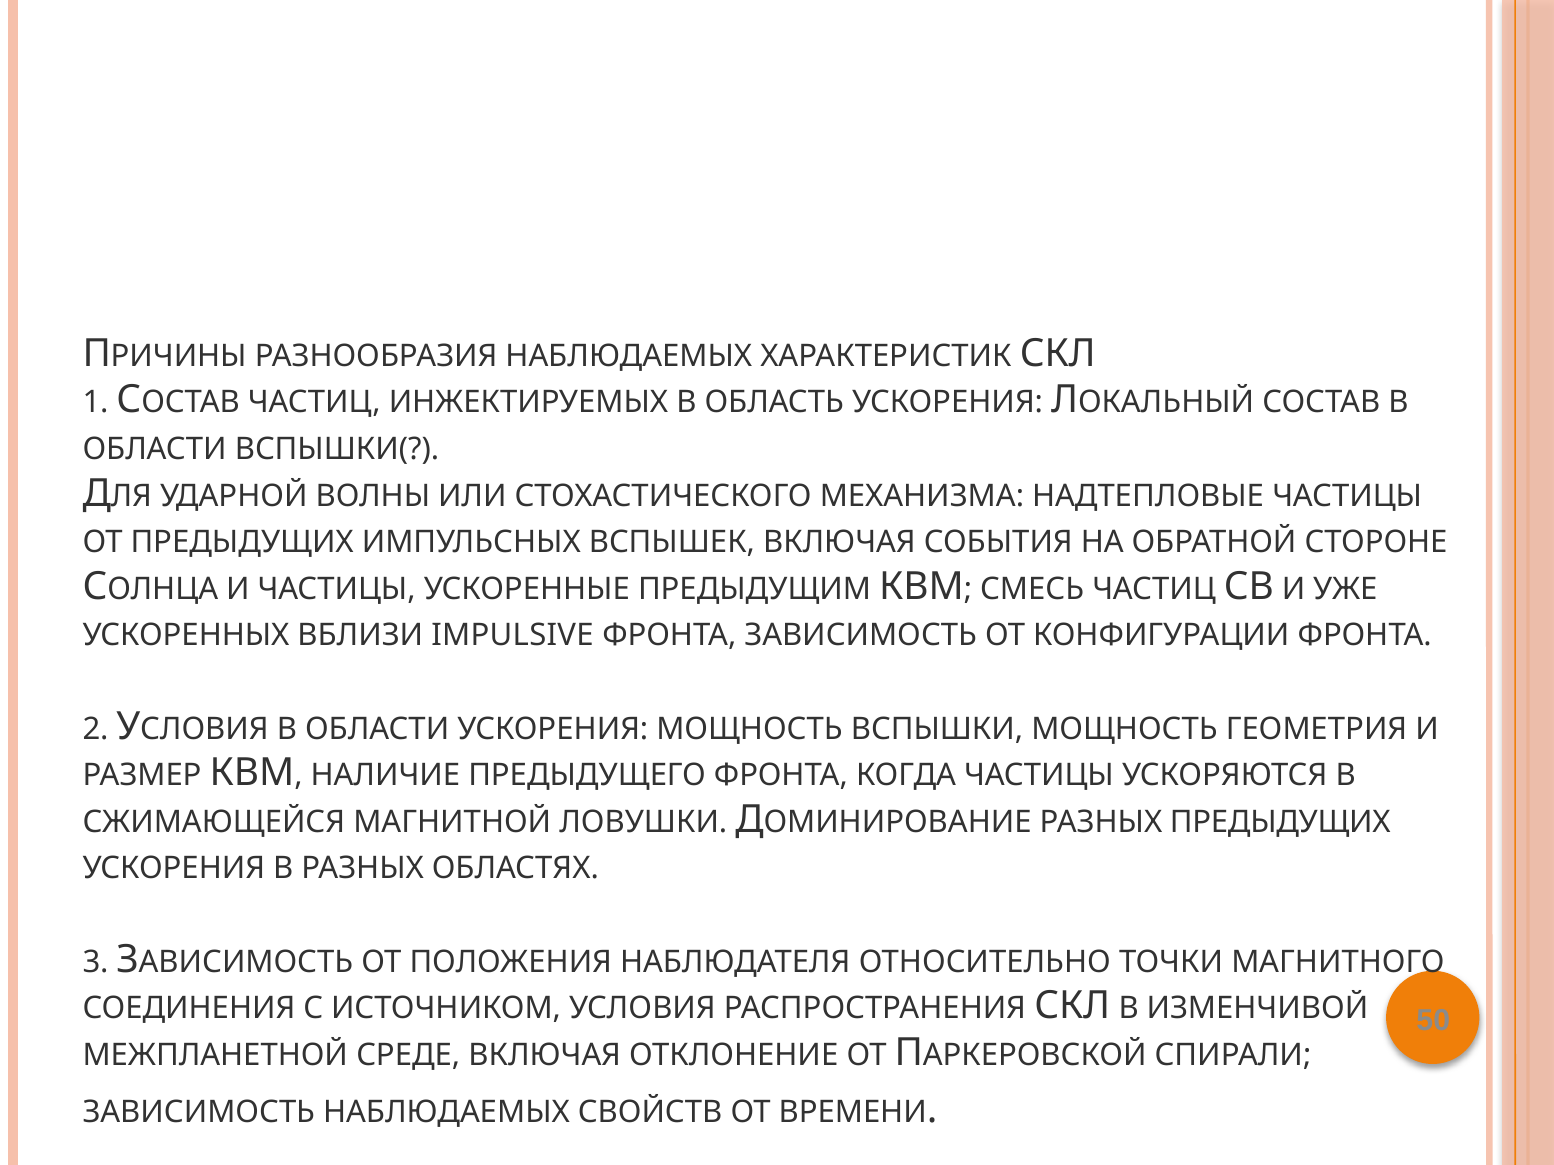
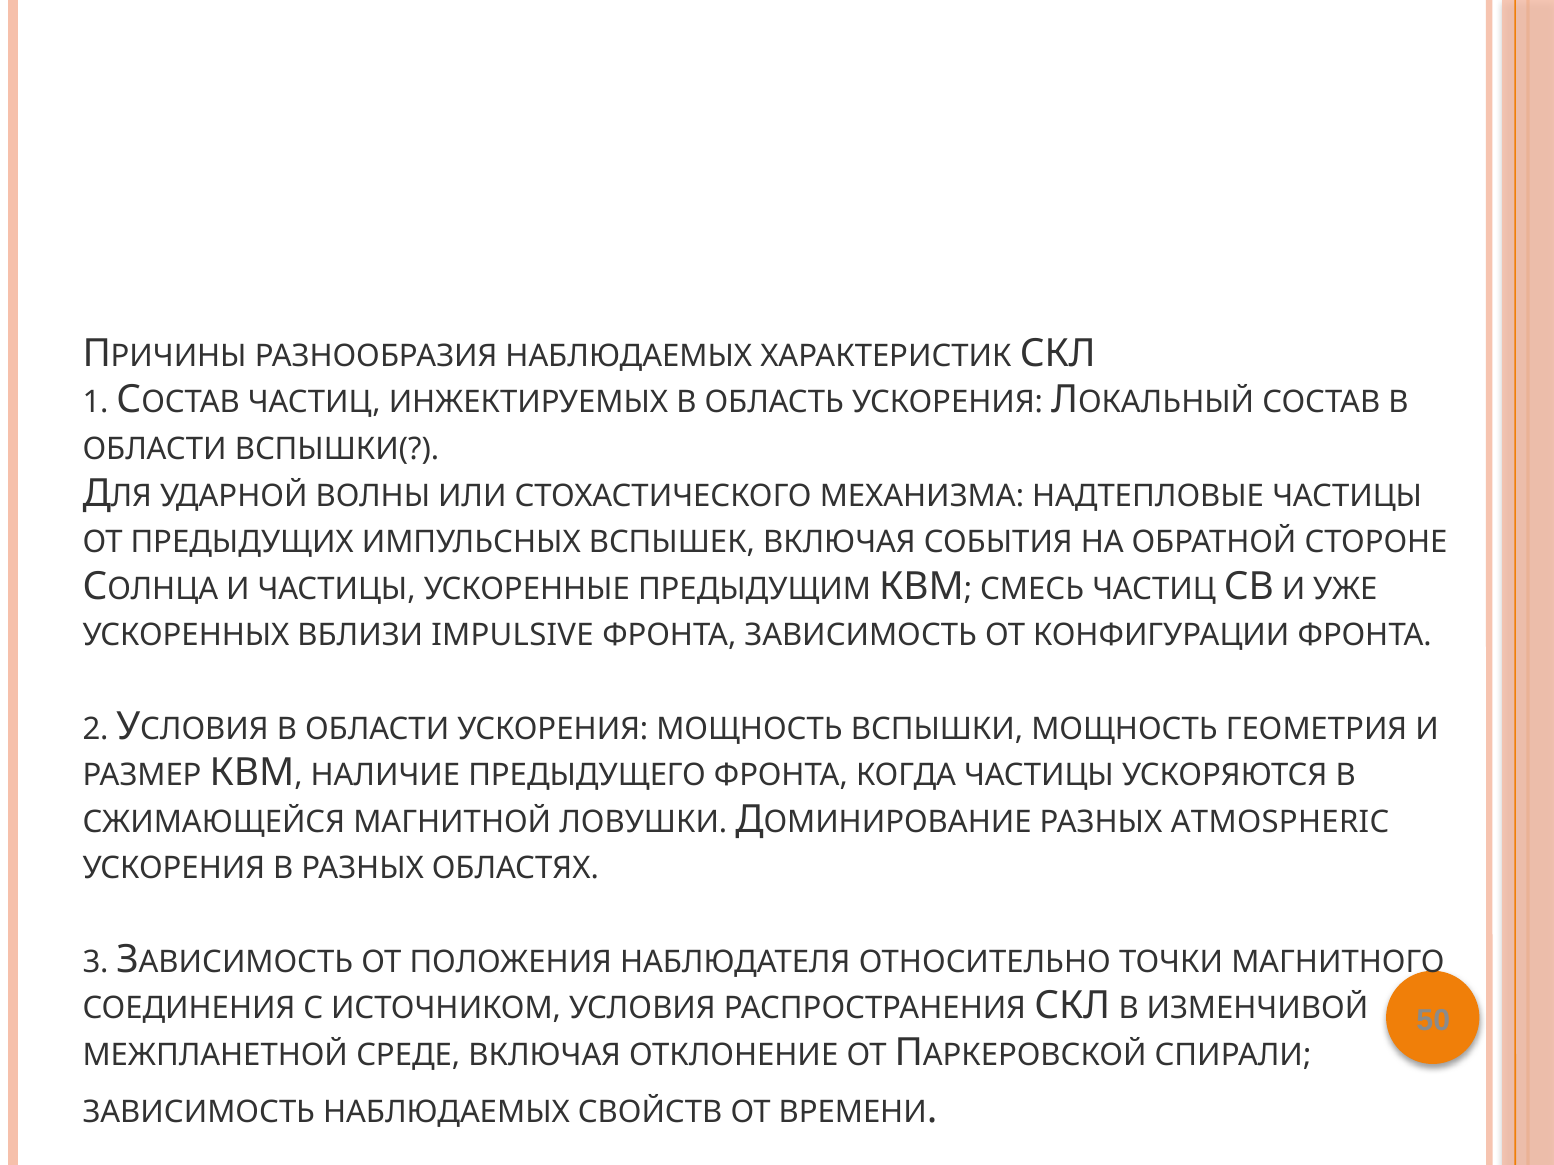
РАЗНЫХ ПРЕДЫДУЩИХ: ПРЕДЫДУЩИХ -> ATMOSPHERIC
